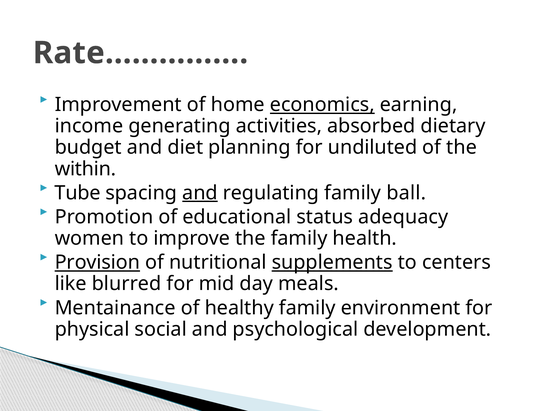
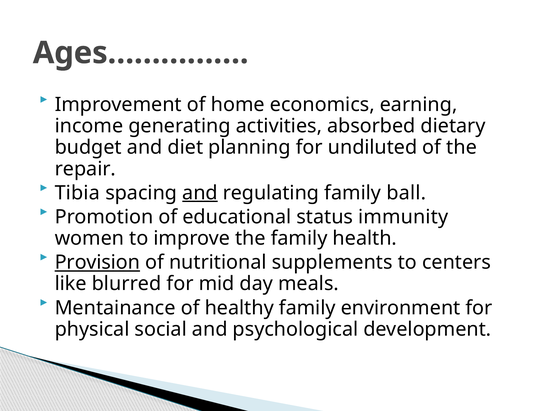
Rate……………: Rate…………… -> Ages……………
economics underline: present -> none
within: within -> repair
Tube: Tube -> Tibia
adequacy: adequacy -> immunity
supplements underline: present -> none
